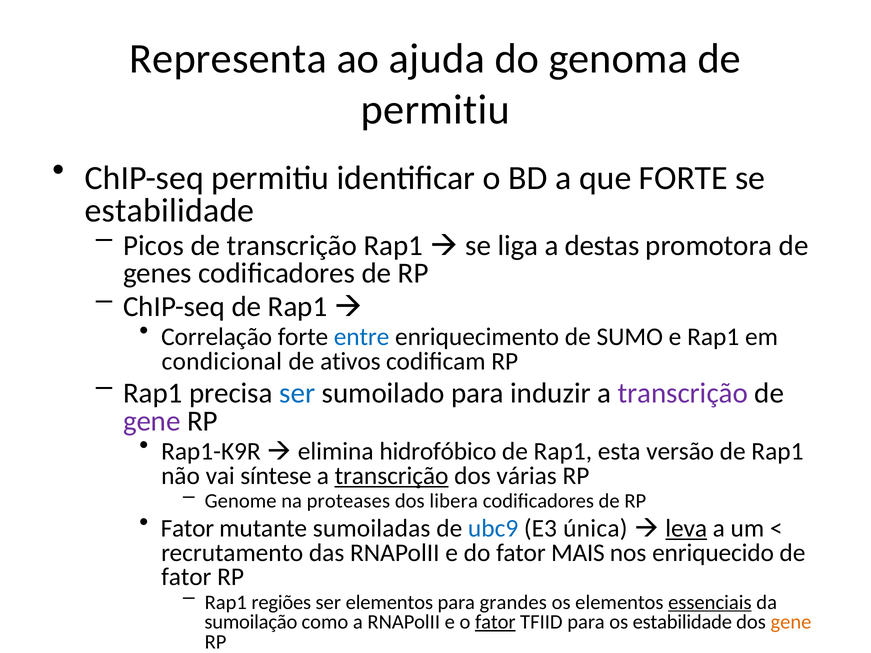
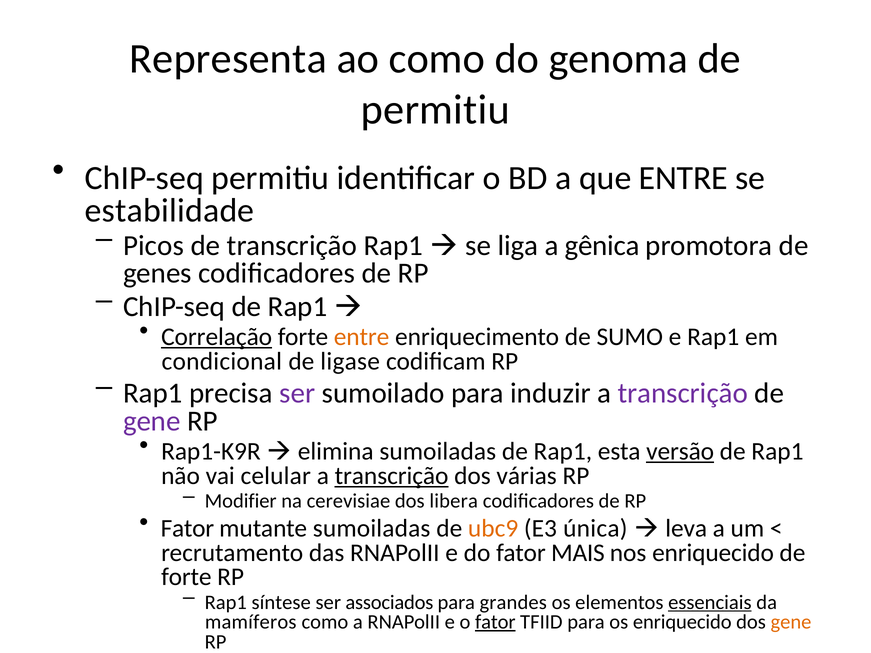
ao ajuda: ajuda -> como
que FORTE: FORTE -> ENTRE
destas: destas -> gênica
Correlação underline: none -> present
entre at (362, 337) colour: blue -> orange
ativos: ativos -> ligase
ser at (297, 393) colour: blue -> purple
elimina hidrofóbico: hidrofóbico -> sumoiladas
versão underline: none -> present
síntese: síntese -> celular
Genome: Genome -> Modifier
proteases: proteases -> cerevisiae
ubc9 colour: blue -> orange
leva underline: present -> none
fator at (186, 577): fator -> forte
regiões: regiões -> síntese
ser elementos: elementos -> associados
sumoilação: sumoilação -> mamíferos
os estabilidade: estabilidade -> enriquecido
